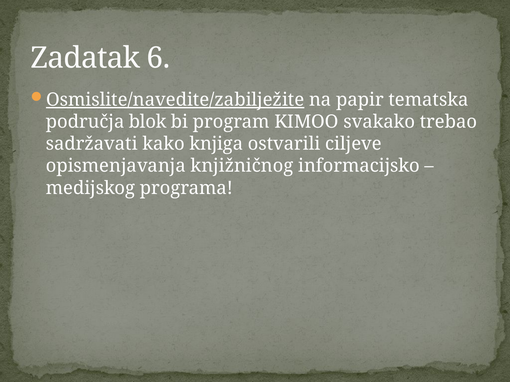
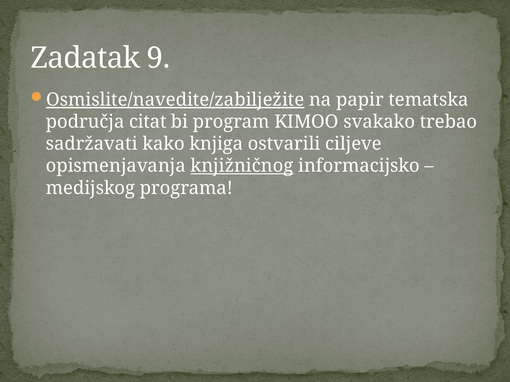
6: 6 -> 9
blok: blok -> citat
knjižničnog underline: none -> present
